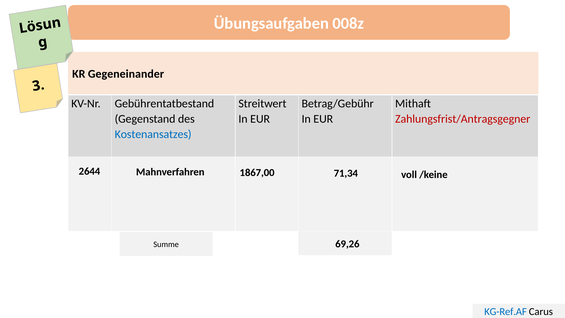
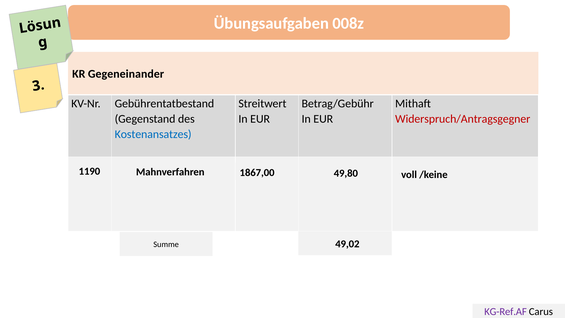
Zahlungsfrist/Antragsgegner: Zahlungsfrist/Antragsgegner -> Widerspruch/Antragsgegner
2644: 2644 -> 1190
71,34: 71,34 -> 49,80
69,26: 69,26 -> 49,02
KG-Ref.AF colour: blue -> purple
